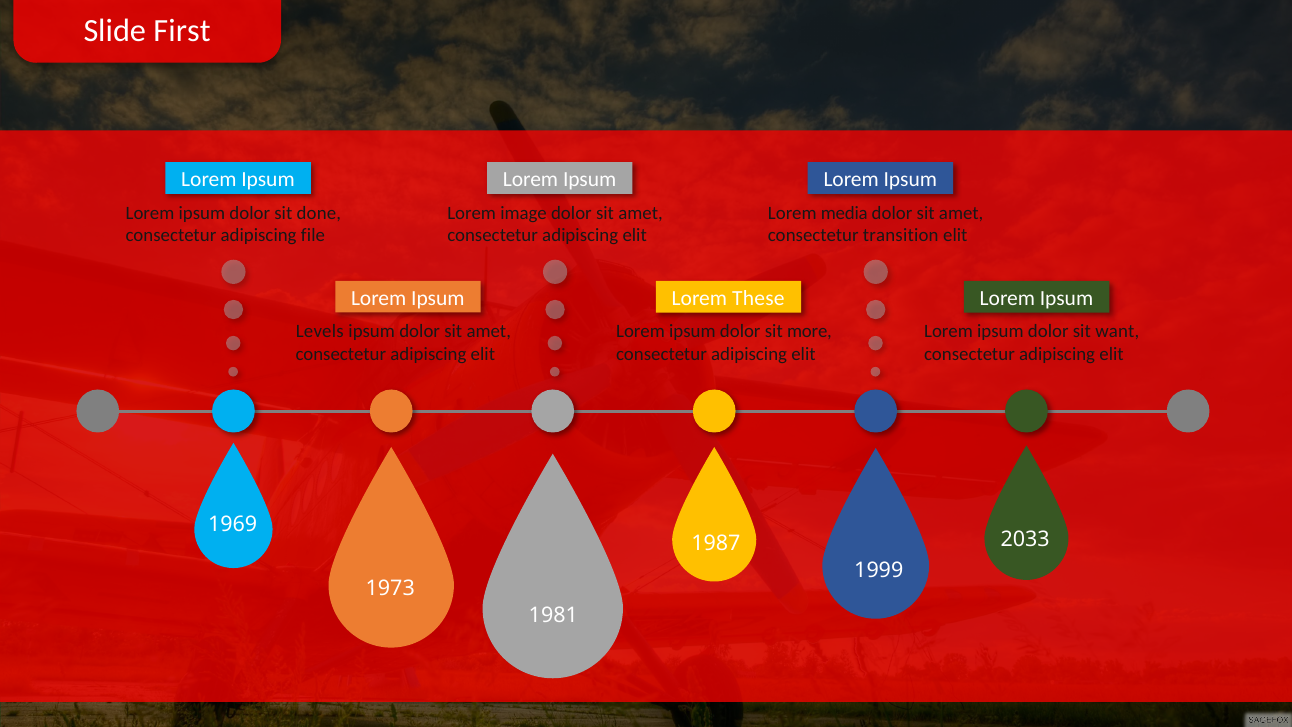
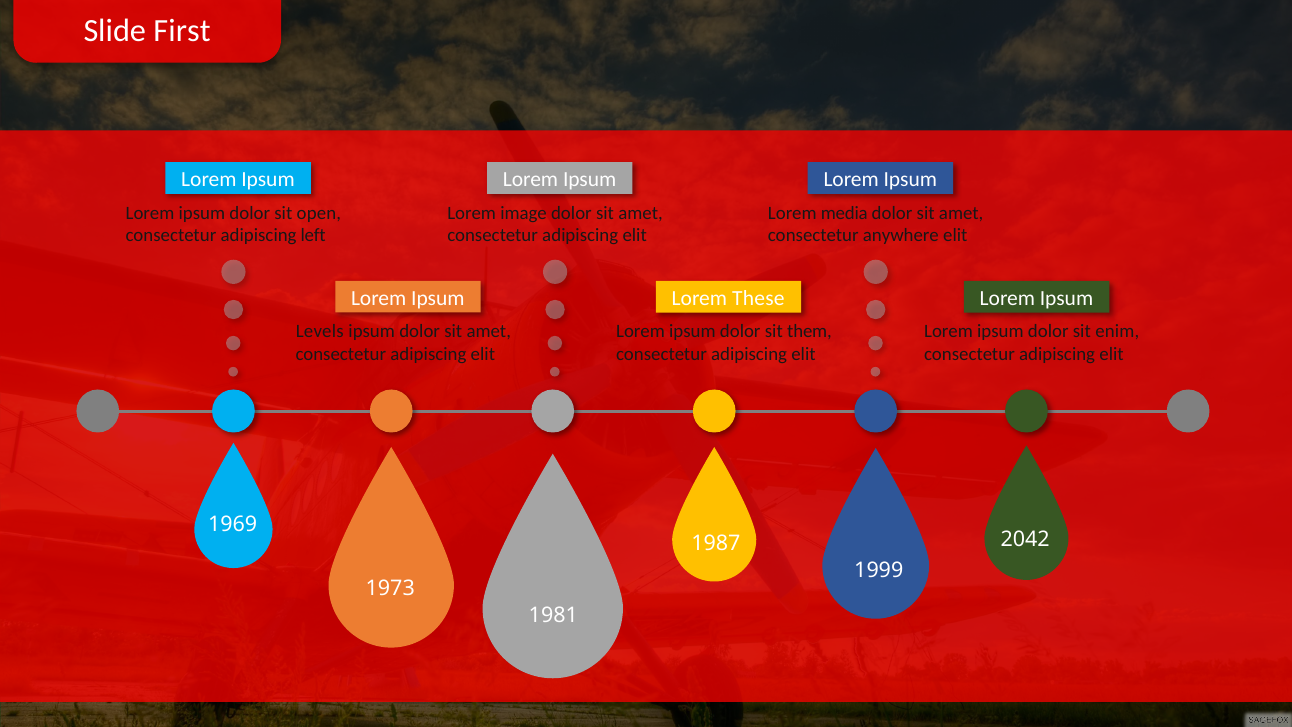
done: done -> open
file: file -> left
transition: transition -> anywhere
more: more -> them
want: want -> enim
2033: 2033 -> 2042
